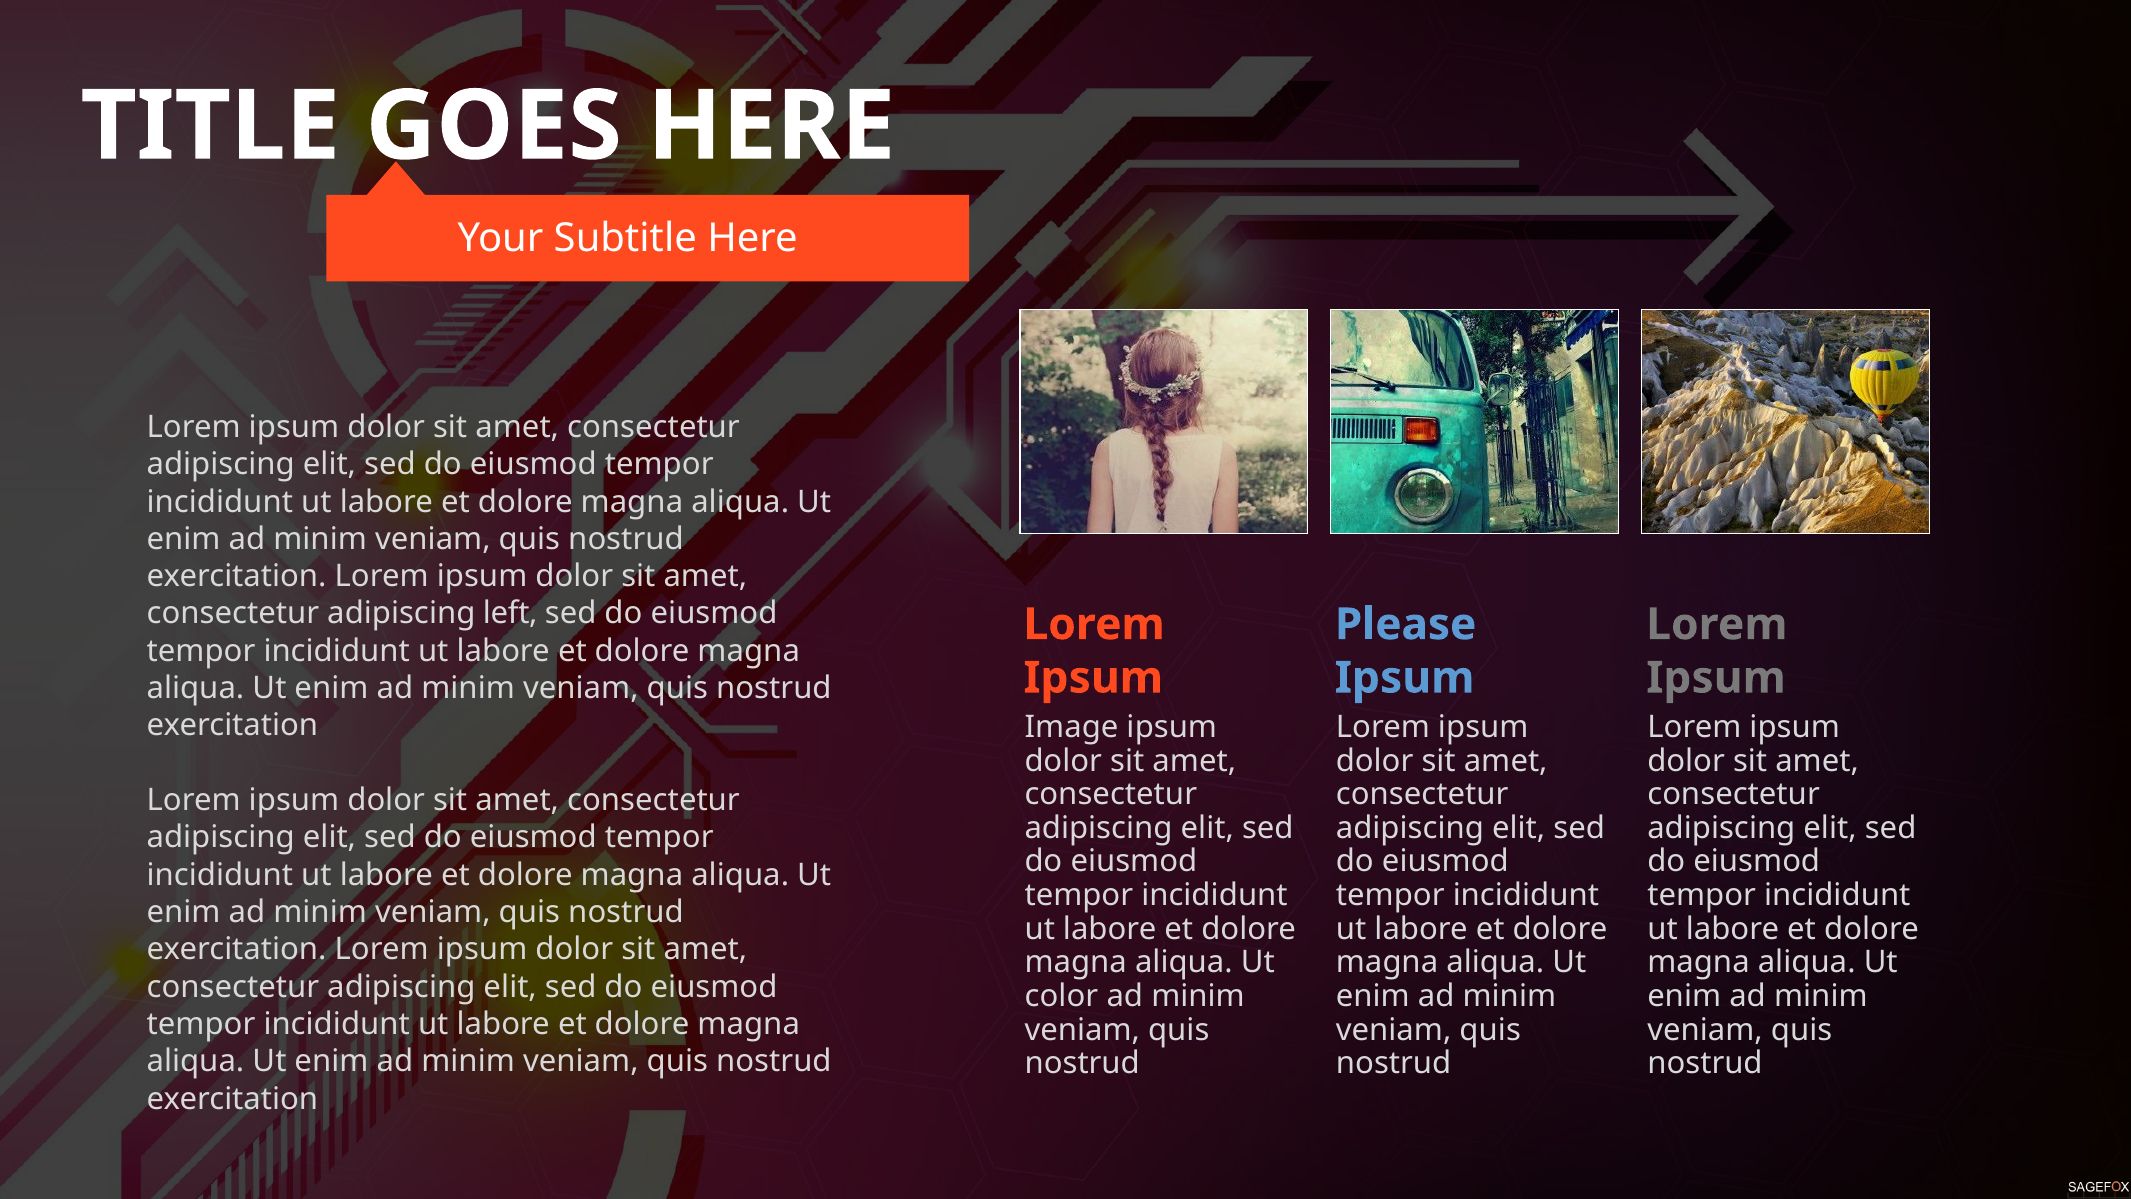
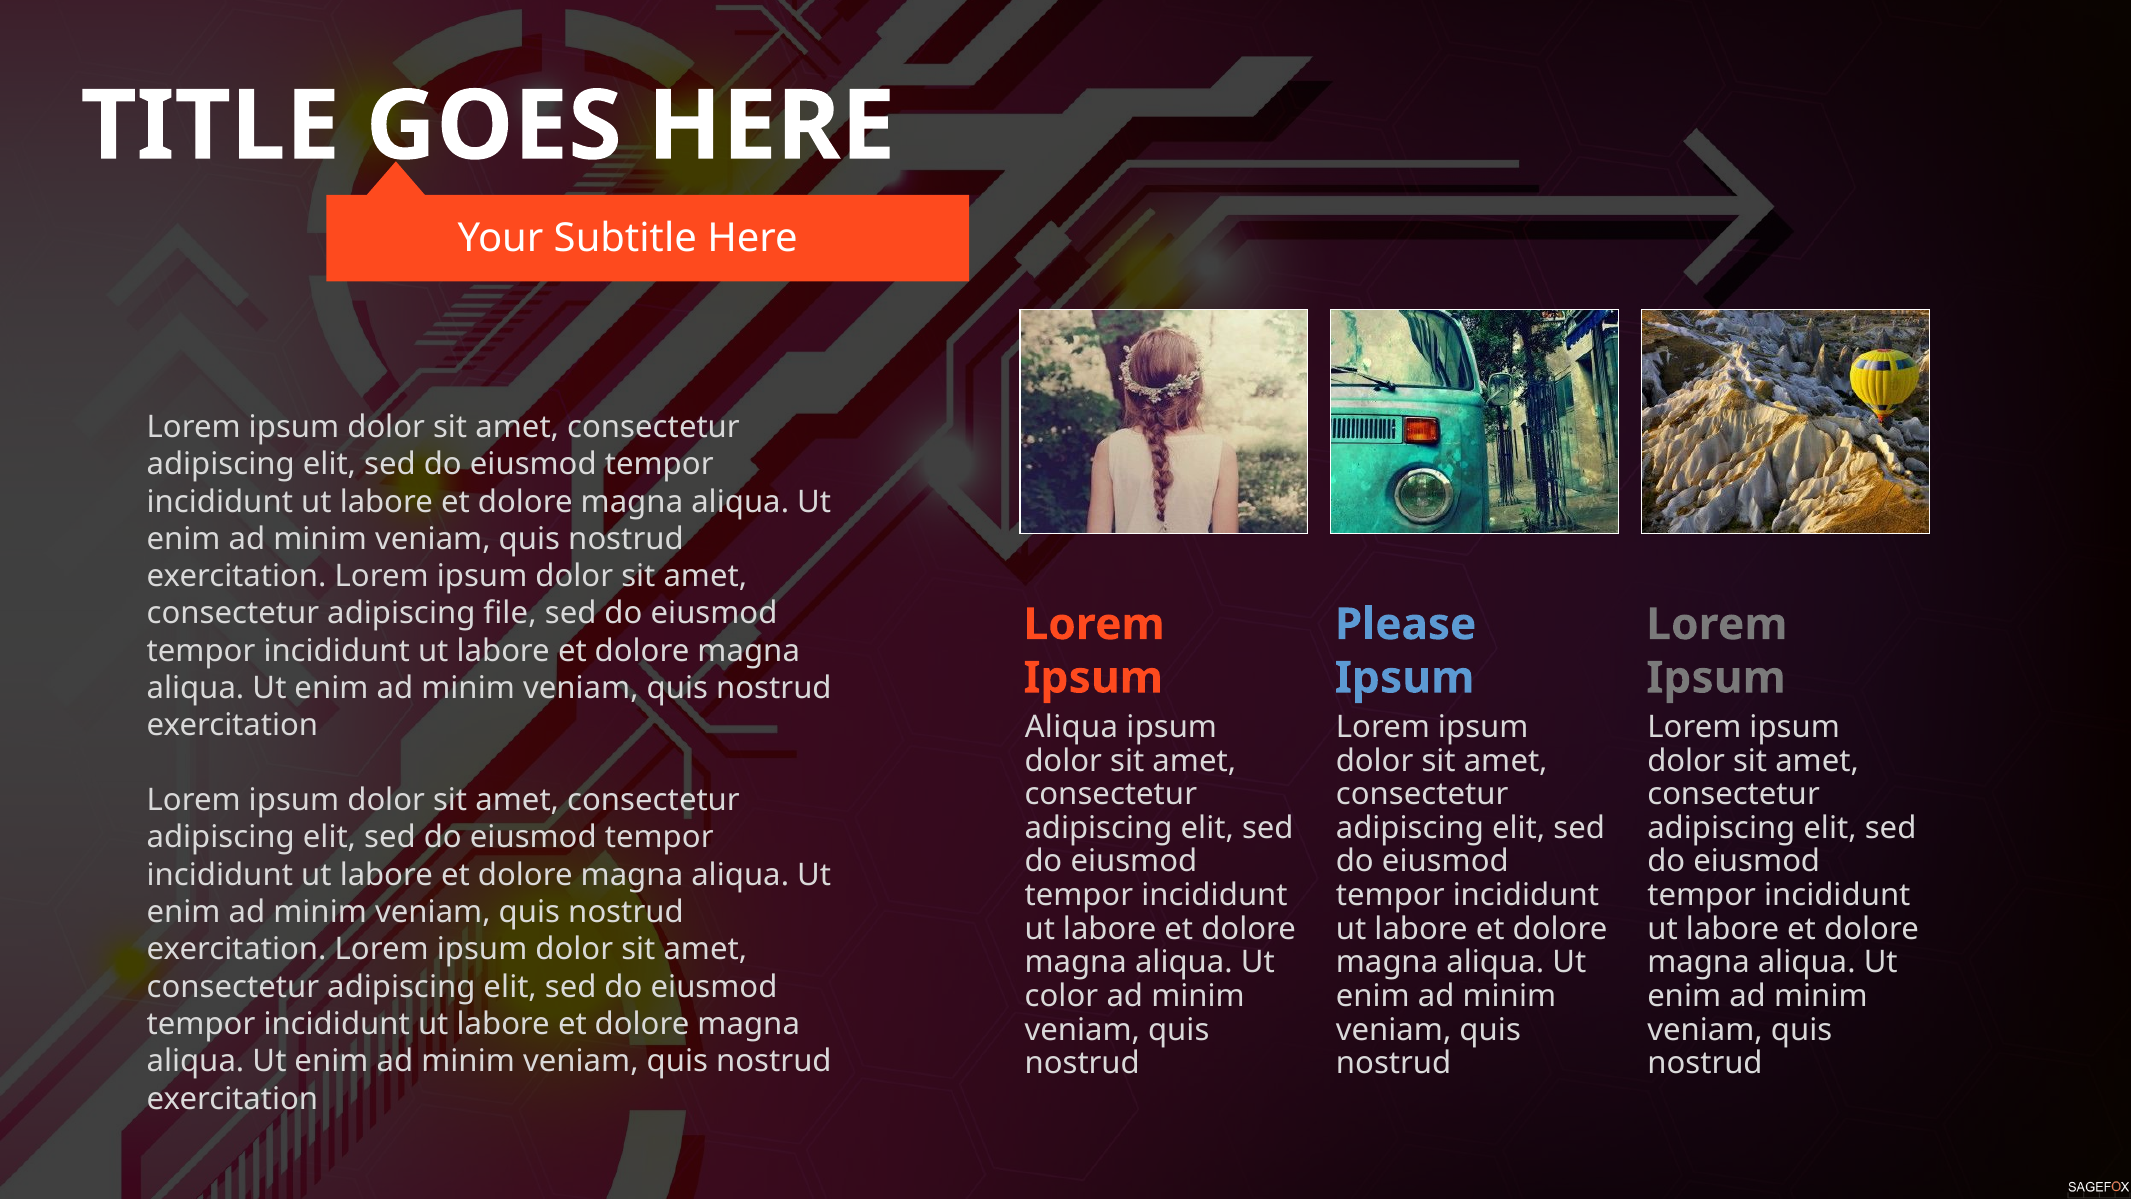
left: left -> file
Image at (1072, 727): Image -> Aliqua
